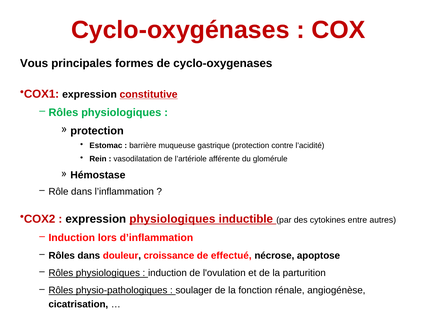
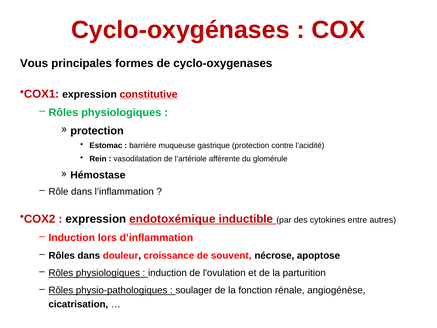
expression physiologiques: physiologiques -> endotoxémique
effectué: effectué -> souvent
